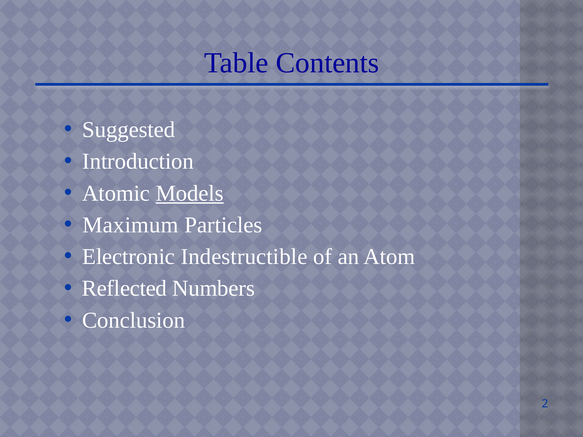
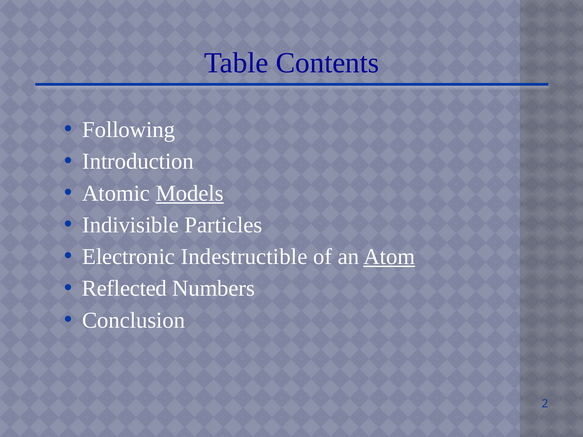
Suggested: Suggested -> Following
Maximum: Maximum -> Indivisible
Atom underline: none -> present
